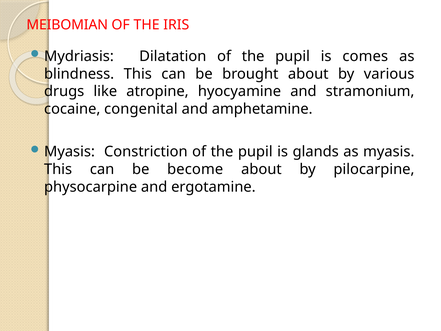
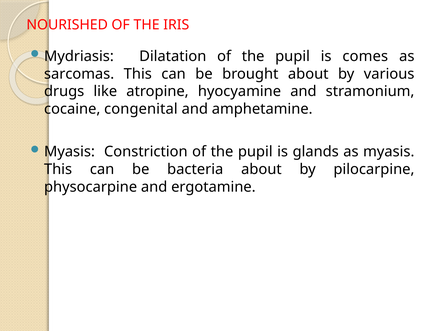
MEIBOMIAN: MEIBOMIAN -> NOURISHED
blindness: blindness -> sarcomas
become: become -> bacteria
